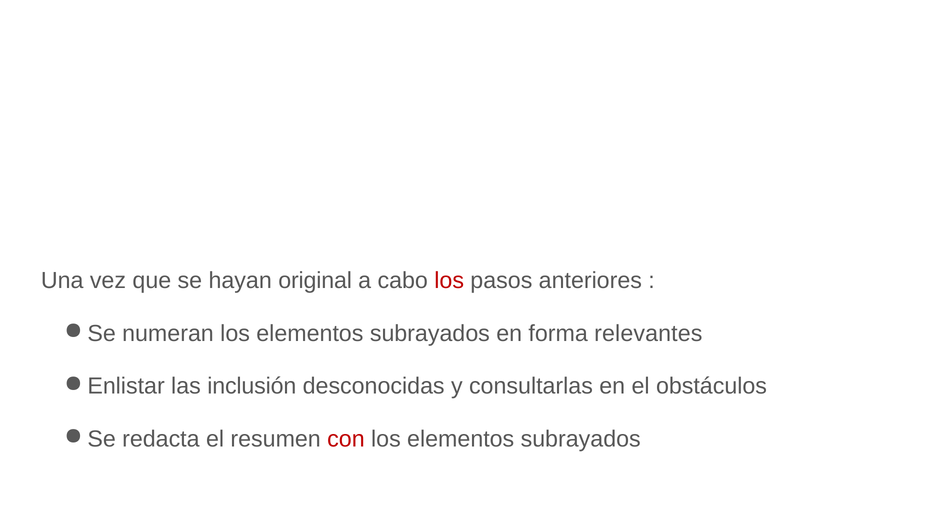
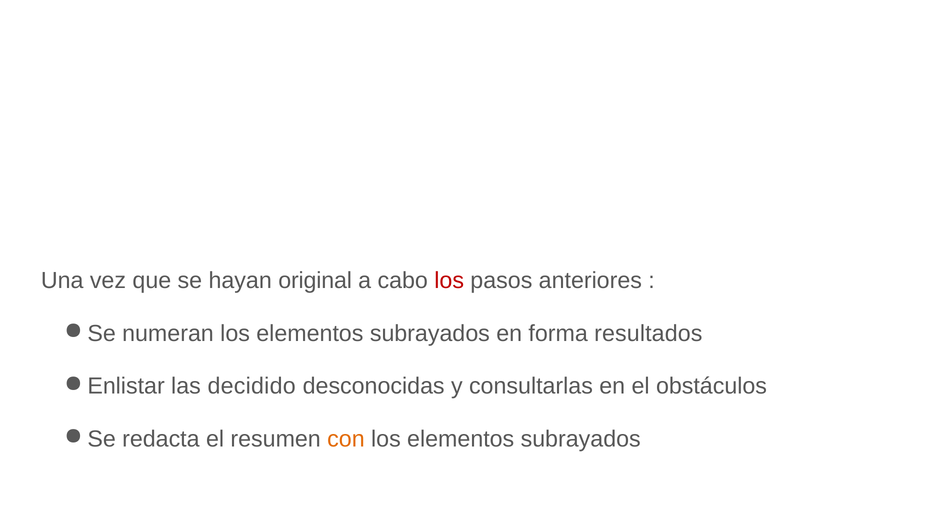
relevantes: relevantes -> resultados
inclusión: inclusión -> decidido
con colour: red -> orange
